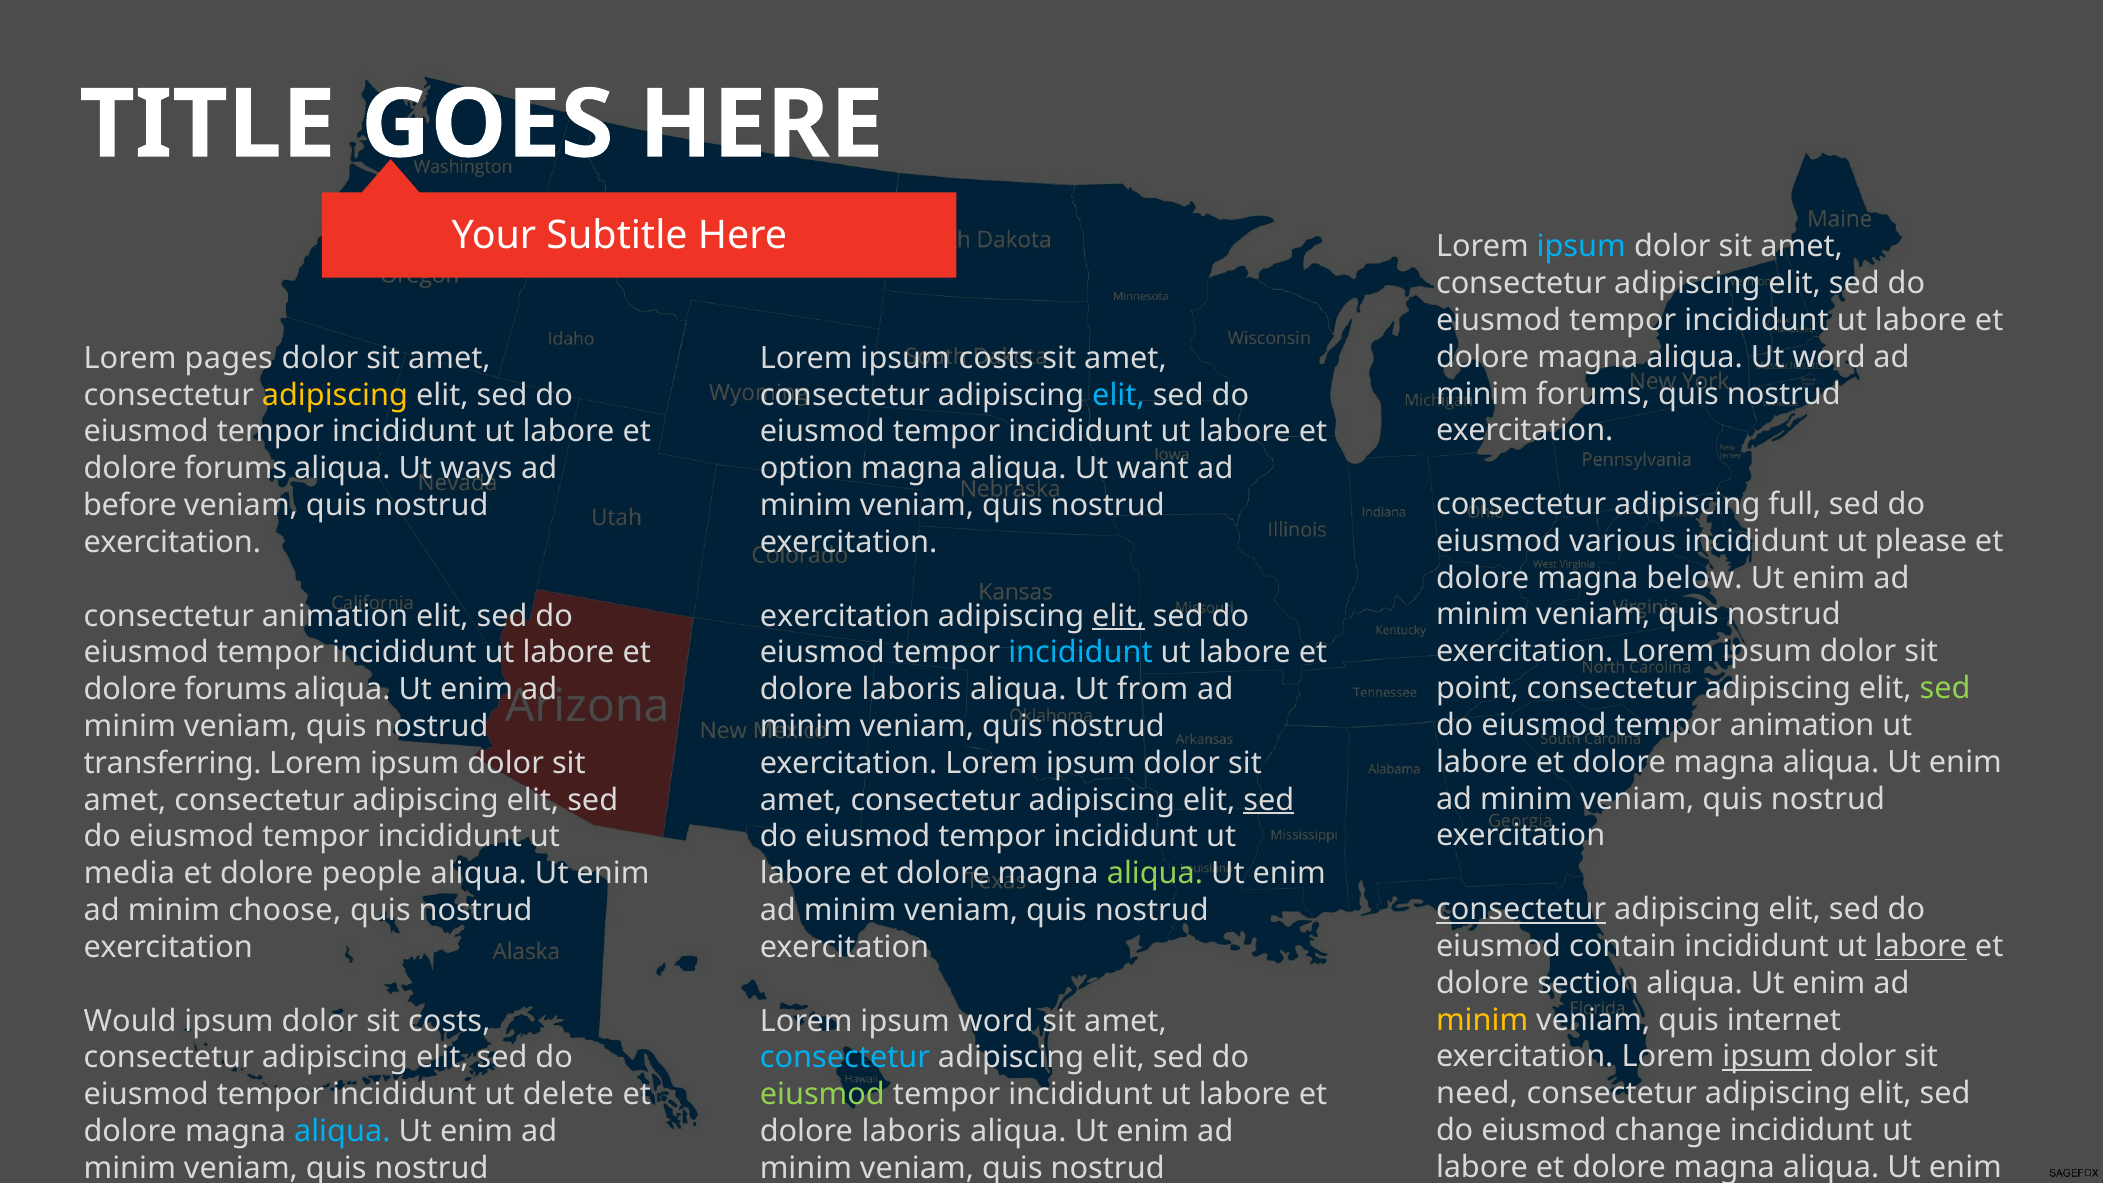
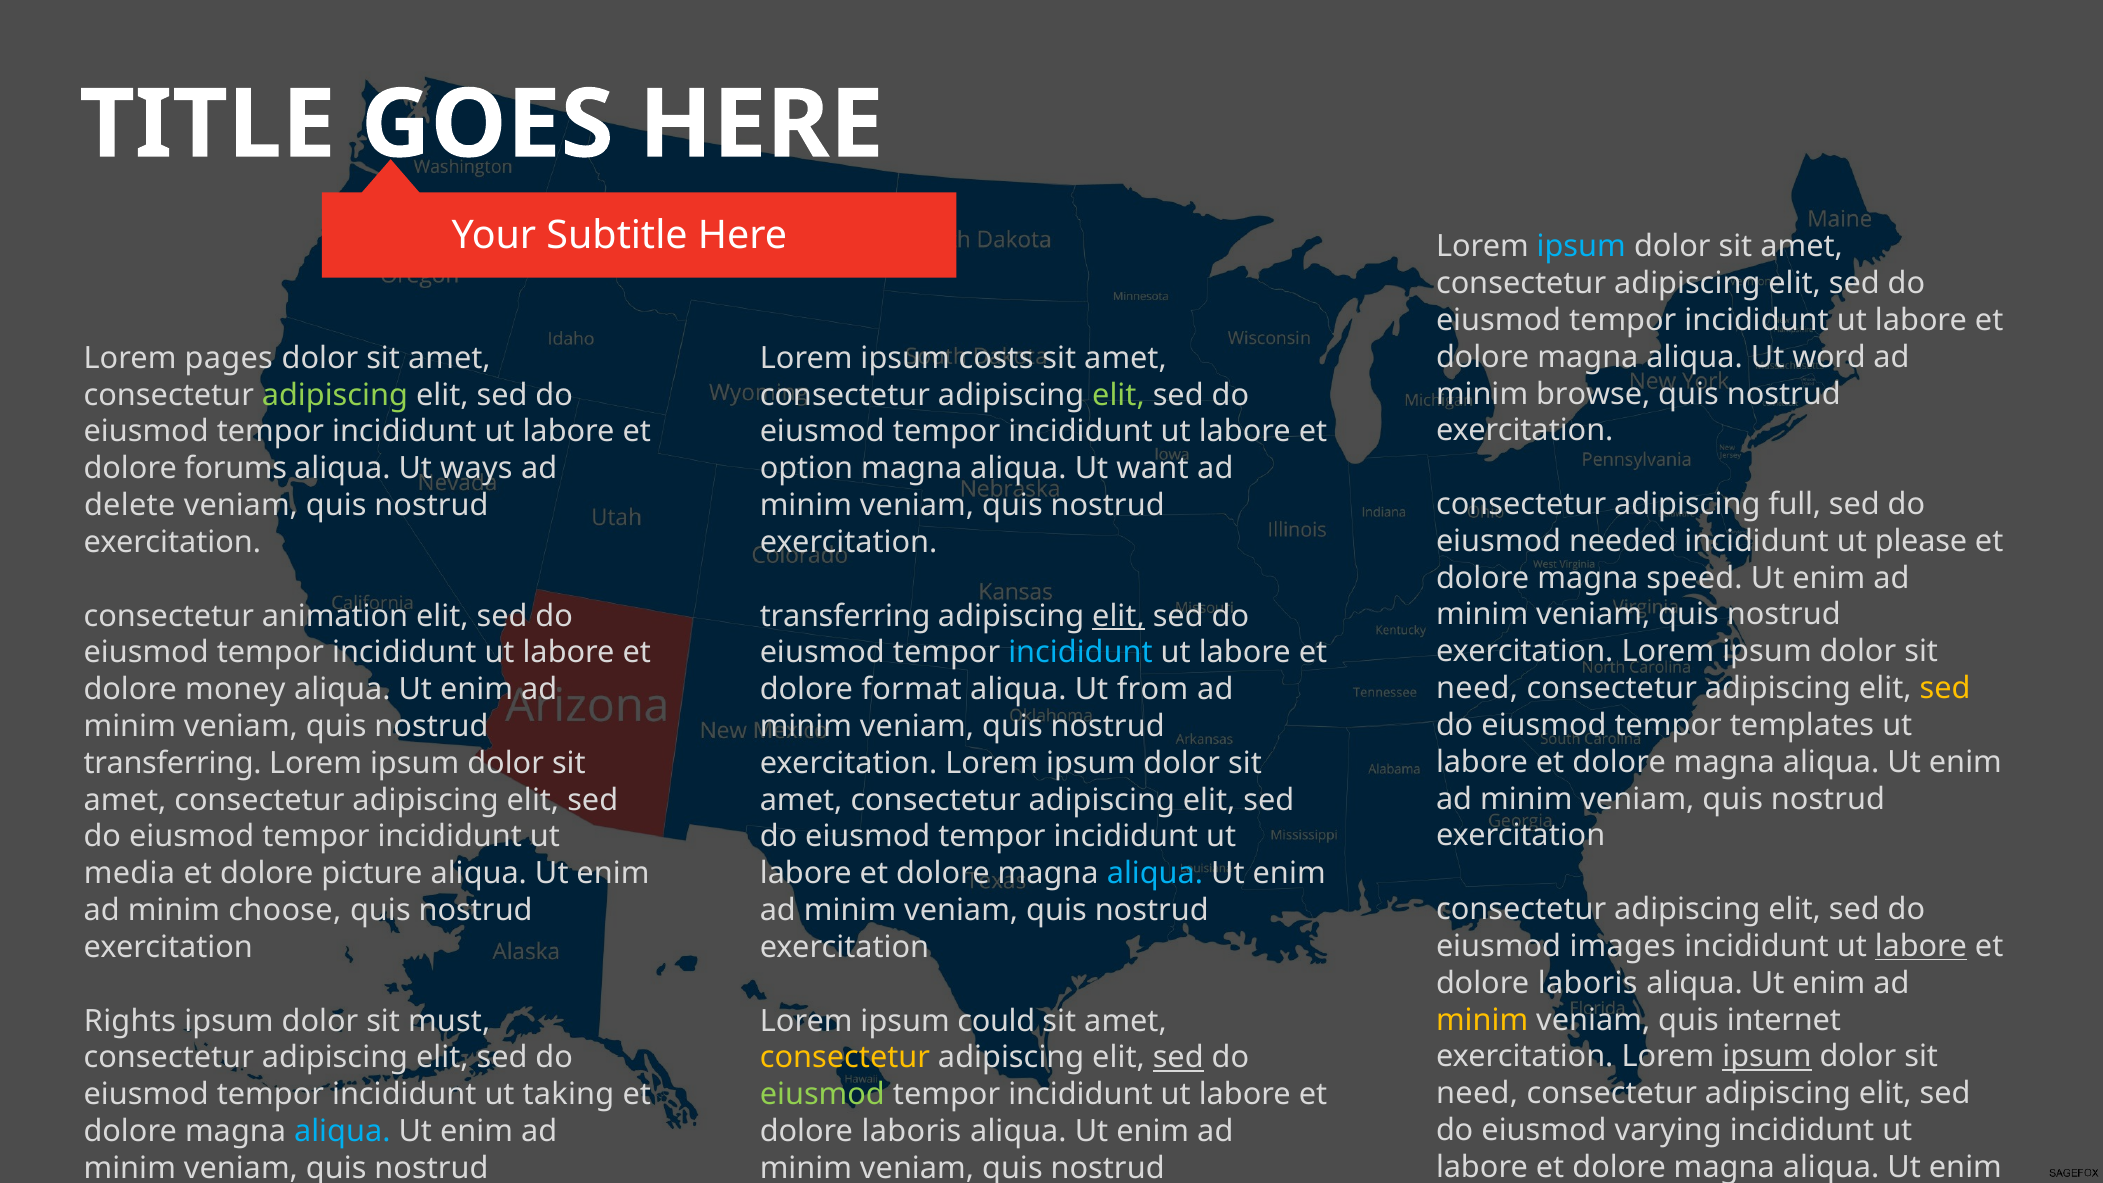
minim forums: forums -> browse
adipiscing at (335, 395) colour: yellow -> light green
elit at (1118, 395) colour: light blue -> light green
before: before -> delete
various: various -> needed
below: below -> speed
exercitation at (845, 616): exercitation -> transferring
point at (1477, 688): point -> need
sed at (1945, 688) colour: light green -> yellow
forums at (236, 690): forums -> money
laboris at (912, 690): laboris -> format
tempor animation: animation -> templates
sed at (1269, 800) underline: present -> none
people: people -> picture
aliqua at (1155, 874) colour: light green -> light blue
consectetur at (1521, 909) underline: present -> none
contain: contain -> images
section at (1588, 983): section -> laboris
Would: Would -> Rights
sit costs: costs -> must
ipsum word: word -> could
consectetur at (845, 1058) colour: light blue -> yellow
sed at (1178, 1058) underline: none -> present
delete: delete -> taking
change: change -> varying
